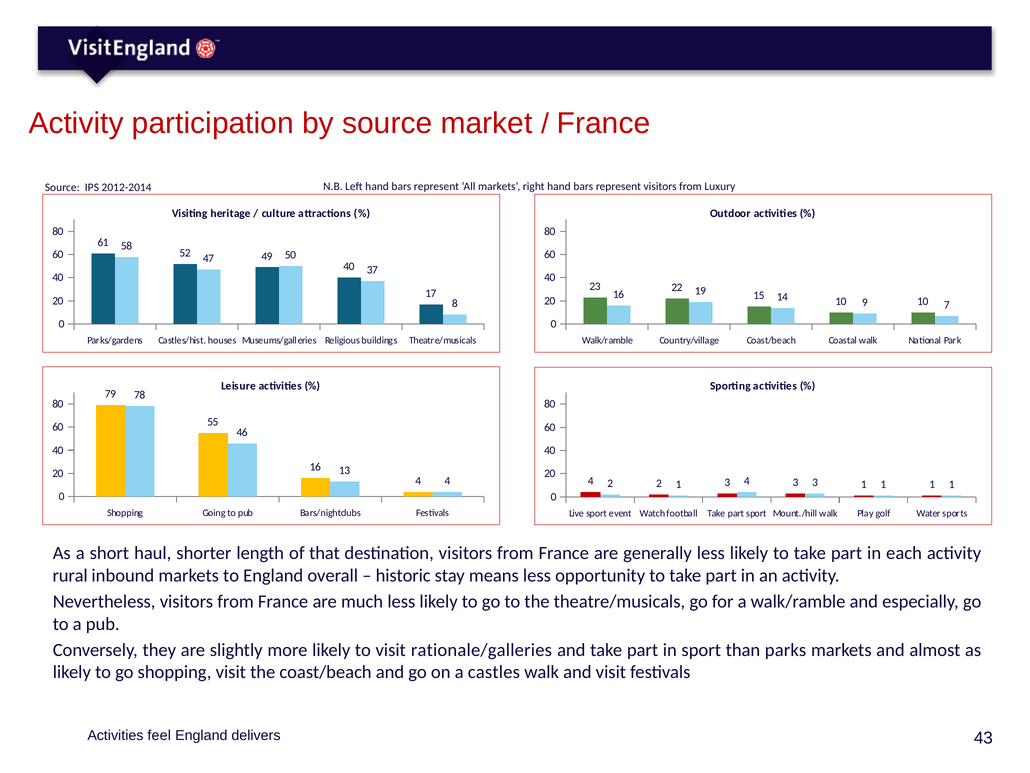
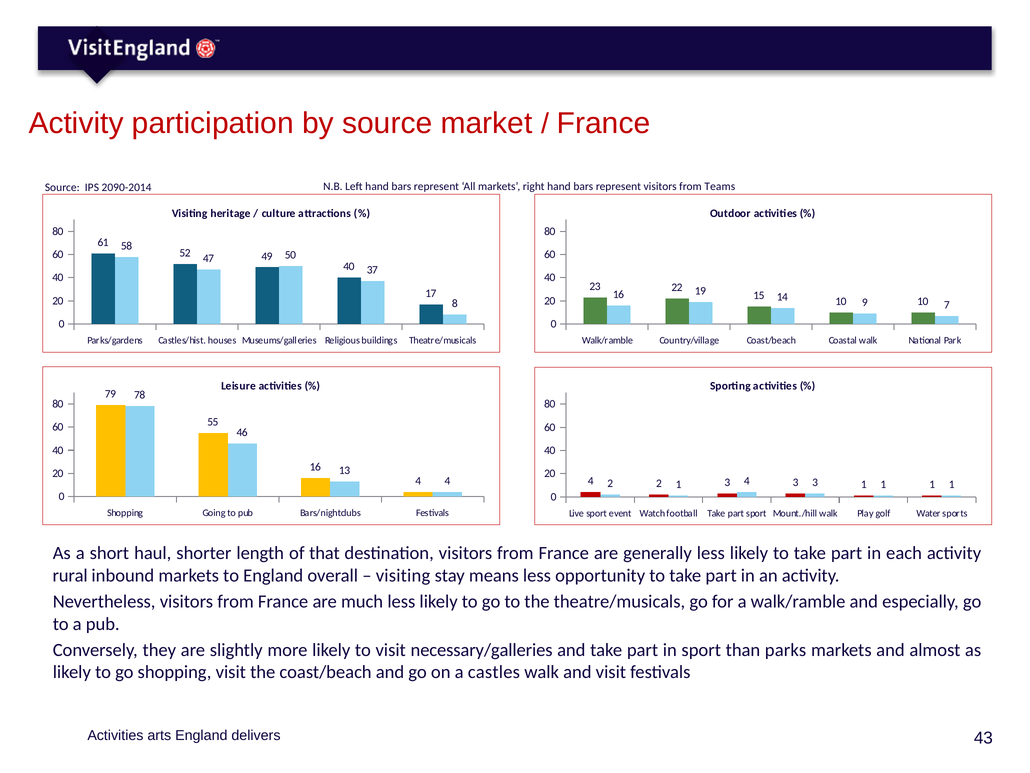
Luxury: Luxury -> Teams
2012-2014: 2012-2014 -> 2090-2014
historic at (403, 575): historic -> visiting
rationale/galleries: rationale/galleries -> necessary/galleries
feel: feel -> arts
